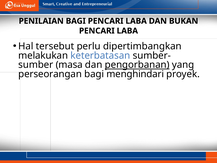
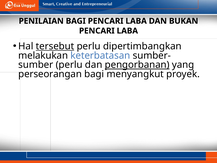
tersebut underline: none -> present
masa at (69, 65): masa -> perlu
menghindari: menghindari -> menyangkut
